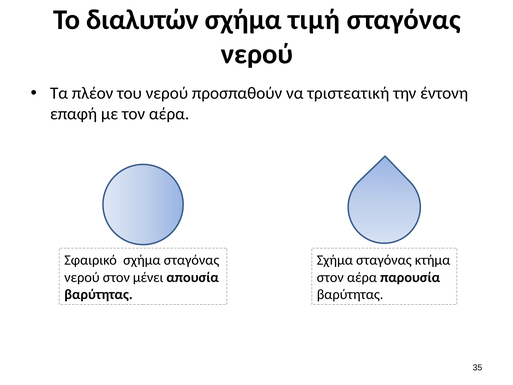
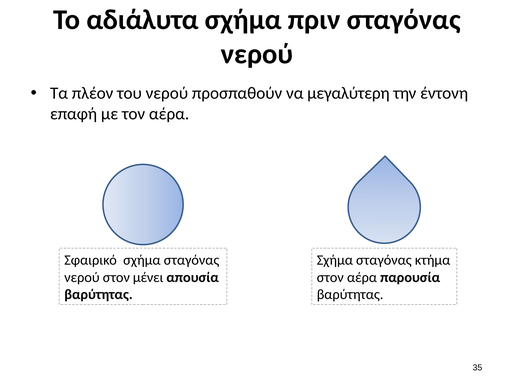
διαλυτών: διαλυτών -> αδιάλυτα
τιμή: τιμή -> πριν
τριστεατική: τριστεατική -> μεγαλύτερη
